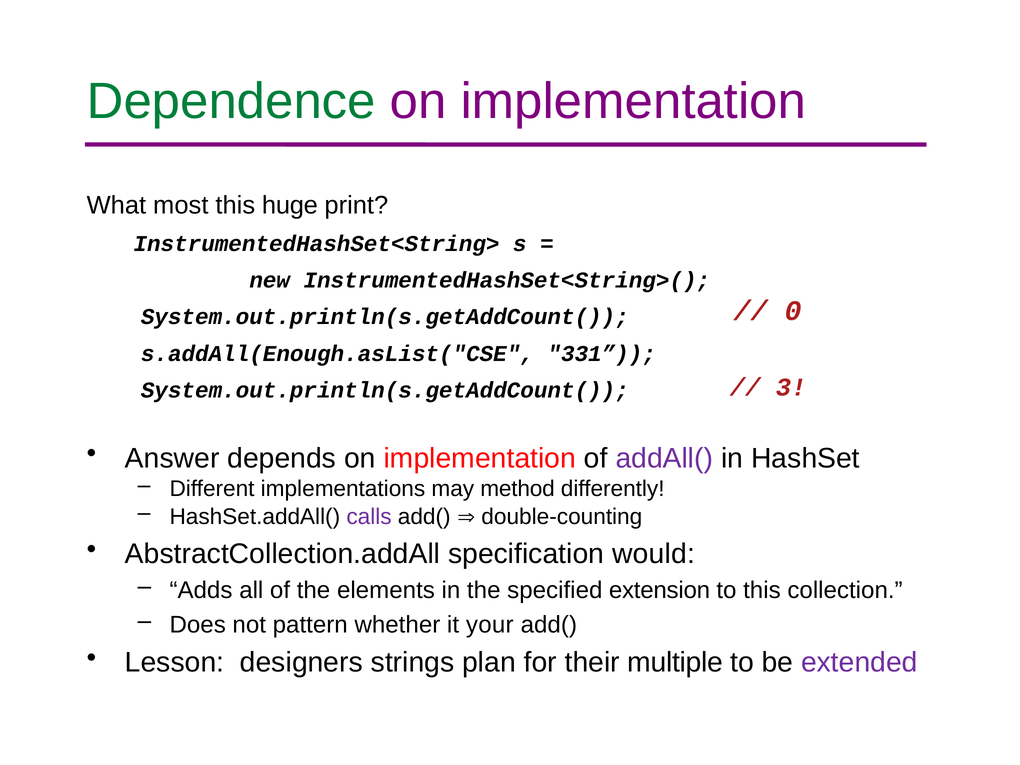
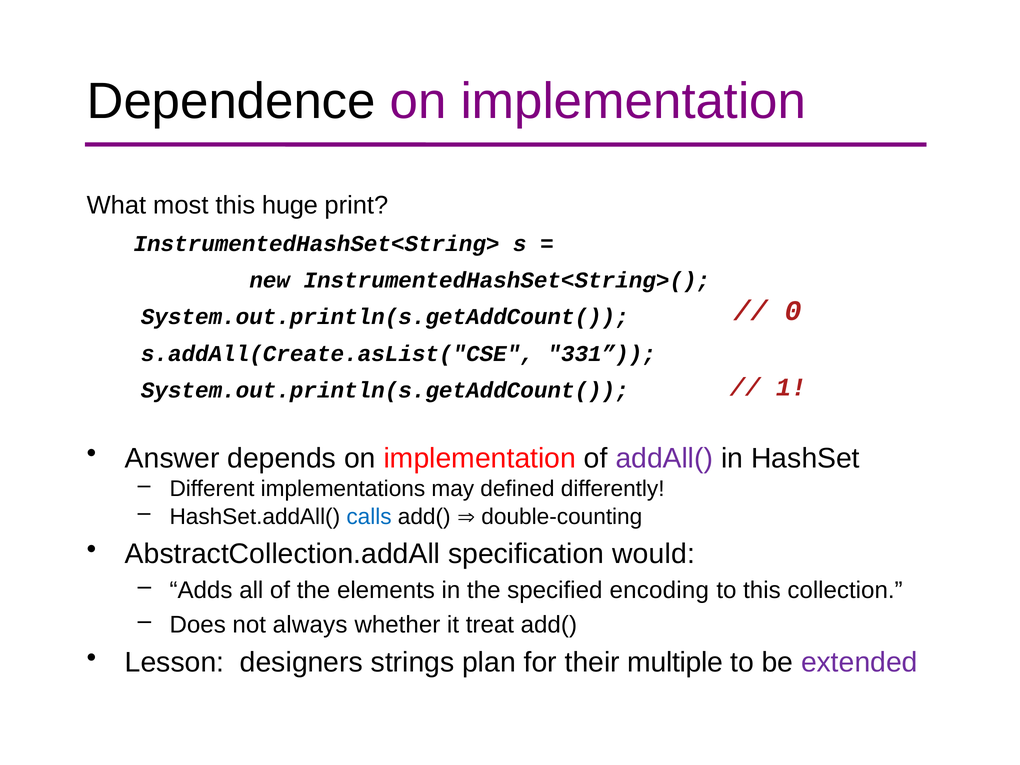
Dependence colour: green -> black
s.addAll(Enough.asList("CSE: s.addAll(Enough.asList("CSE -> s.addAll(Create.asList("CSE
3: 3 -> 1
method: method -> defined
calls colour: purple -> blue
extension: extension -> encoding
pattern: pattern -> always
your: your -> treat
